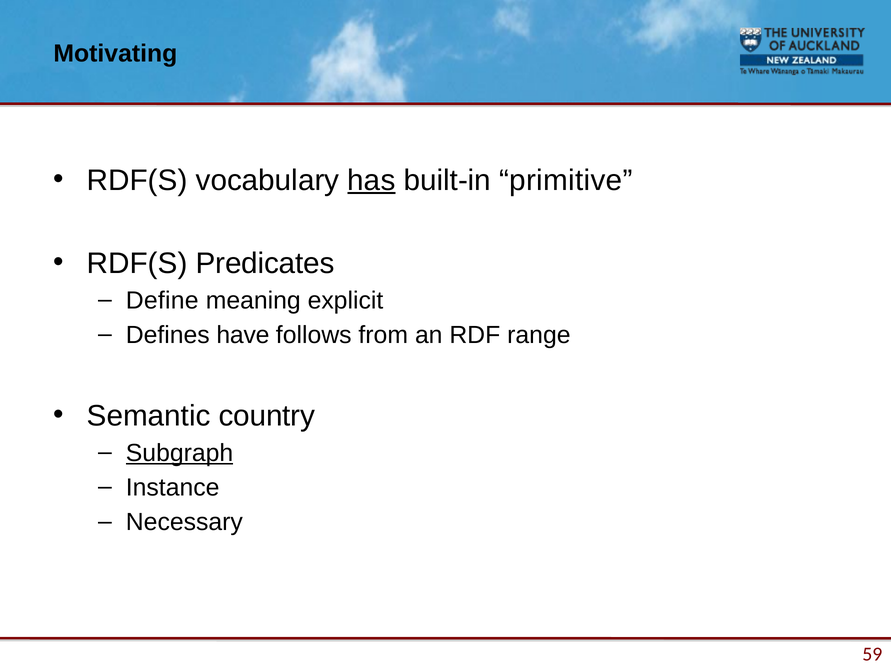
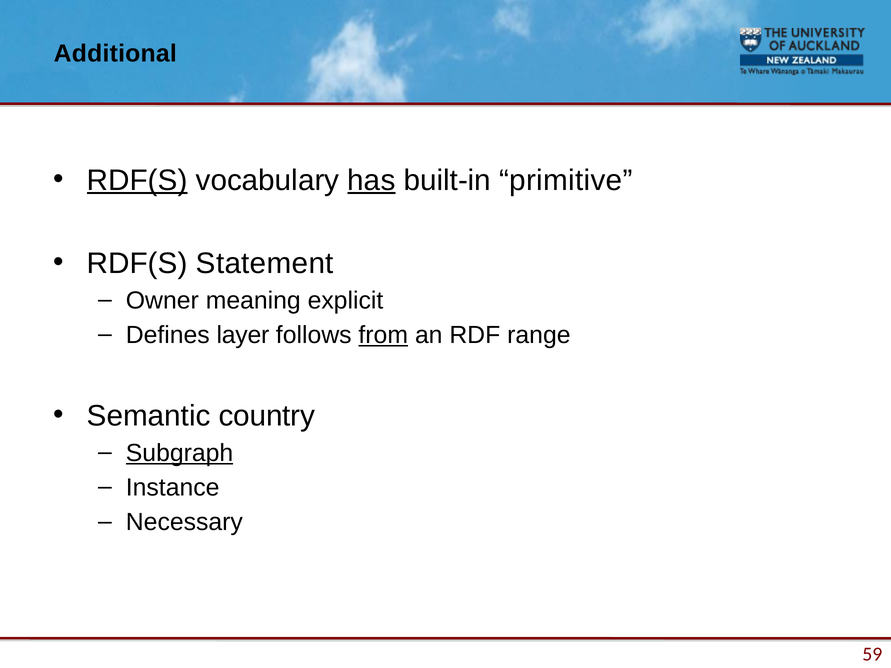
Motivating: Motivating -> Additional
RDF(S at (137, 180) underline: none -> present
Predicates: Predicates -> Statement
Define: Define -> Owner
have: have -> layer
from underline: none -> present
